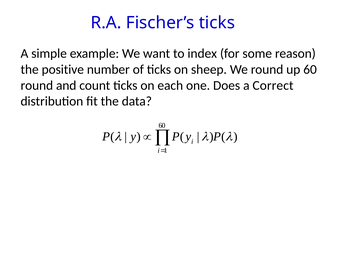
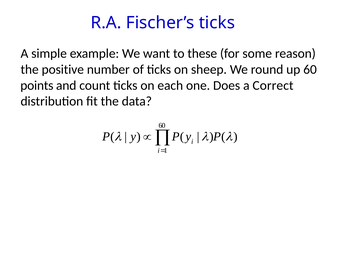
index: index -> these
round at (37, 85): round -> points
